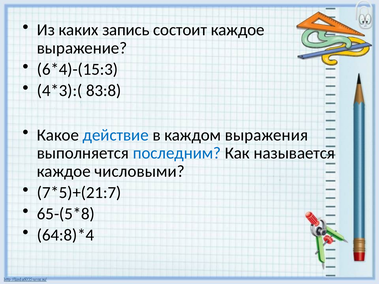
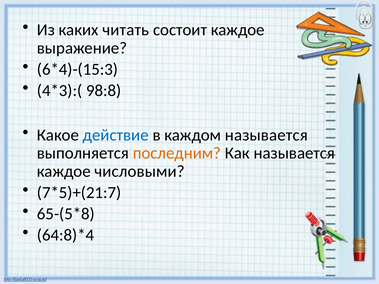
запись: запись -> читать
83:8: 83:8 -> 98:8
каждом выражения: выражения -> называется
последним colour: blue -> orange
